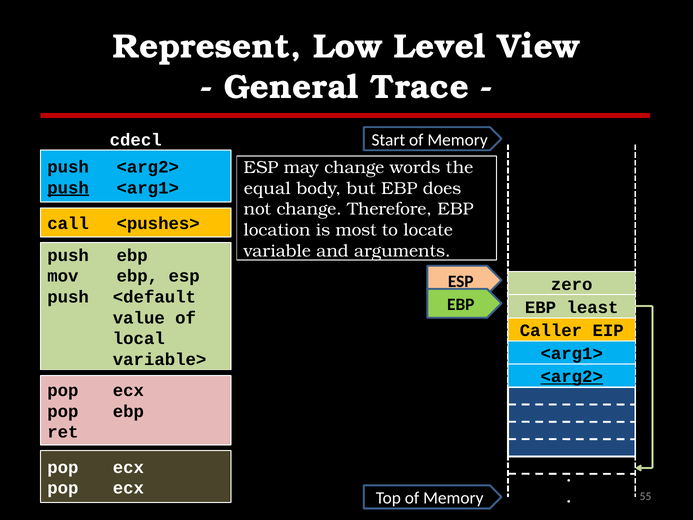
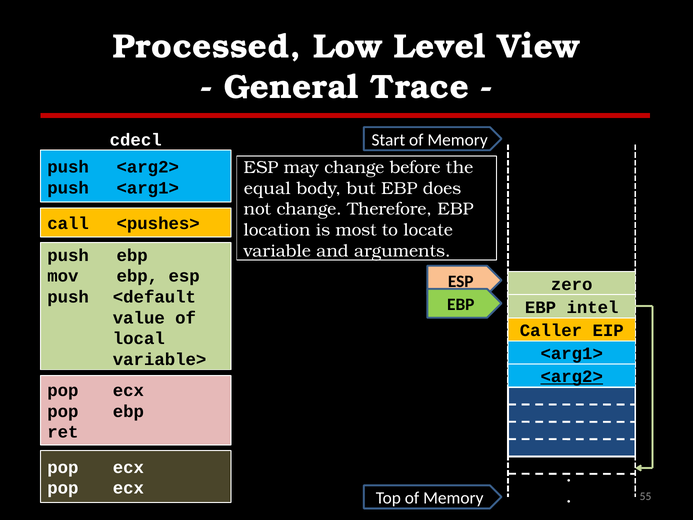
Represent: Represent -> Processed
words: words -> before
push at (68, 188) underline: present -> none
least: least -> intel
